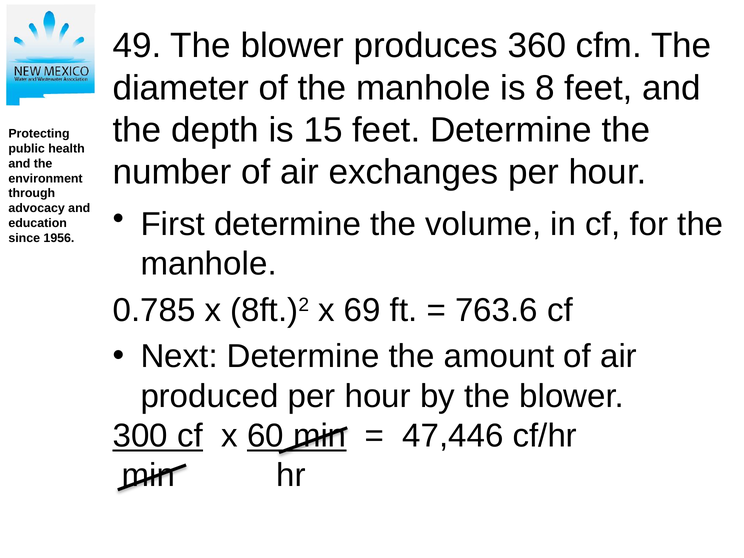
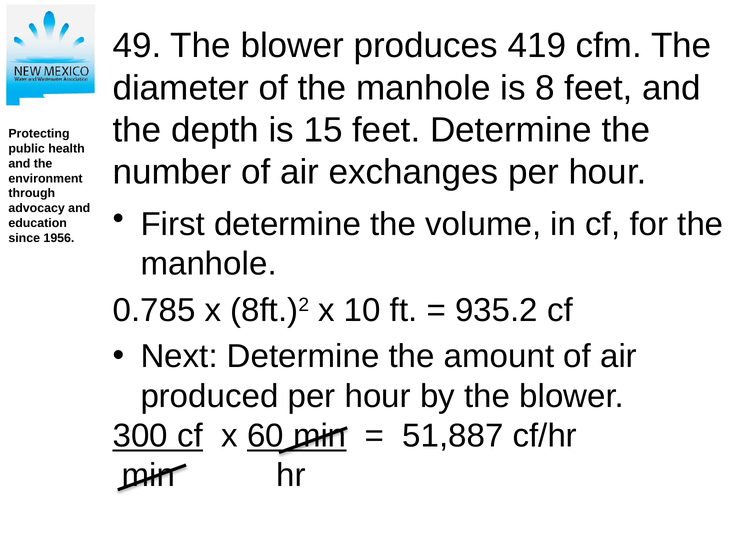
360: 360 -> 419
69: 69 -> 10
763.6: 763.6 -> 935.2
47,446: 47,446 -> 51,887
